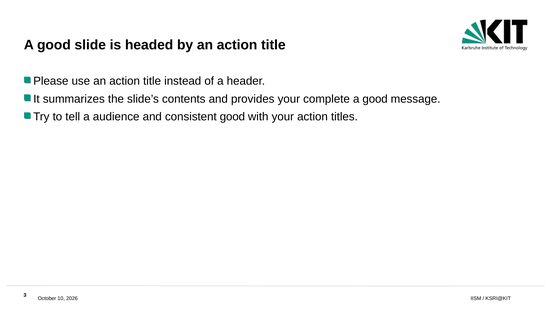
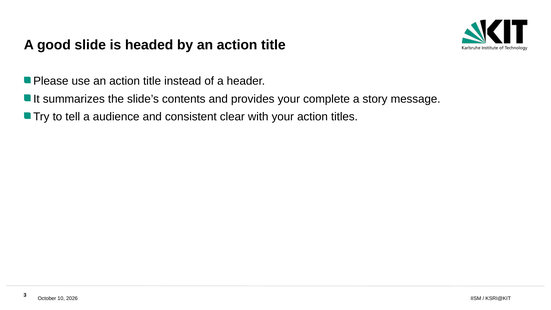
good at (375, 99): good -> story
consistent good: good -> clear
